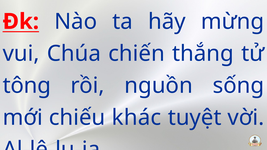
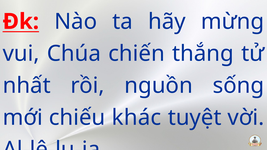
tông: tông -> nhất
